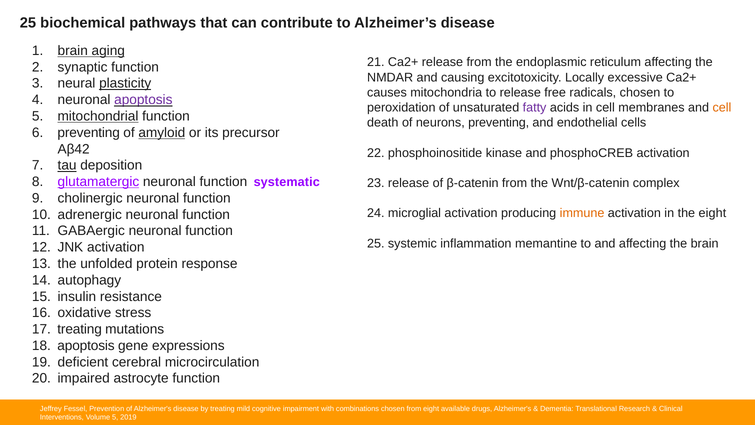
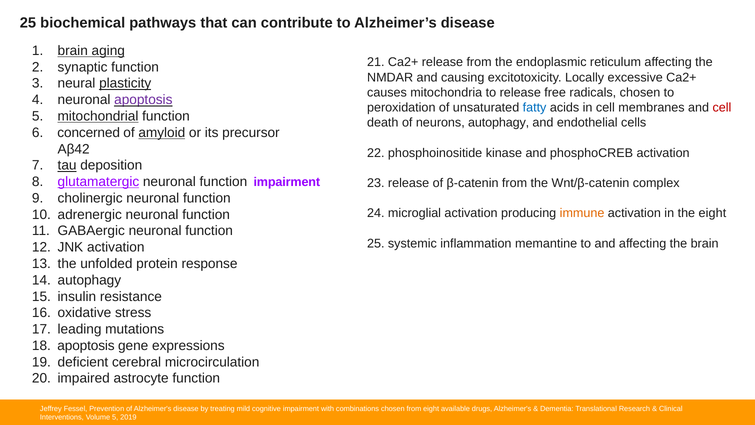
fatty colour: purple -> blue
cell at (722, 107) colour: orange -> red
neurons preventing: preventing -> autophagy
preventing at (89, 133): preventing -> concerned
systematic at (287, 182): systematic -> impairment
treating at (80, 329): treating -> leading
